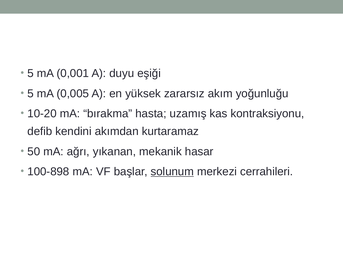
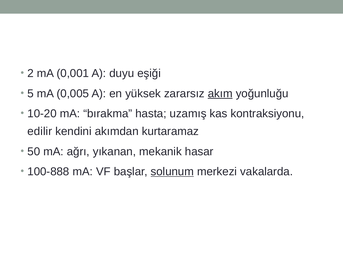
5 at (31, 74): 5 -> 2
akım underline: none -> present
defib: defib -> edilir
100-898: 100-898 -> 100-888
cerrahileri: cerrahileri -> vakalarda
